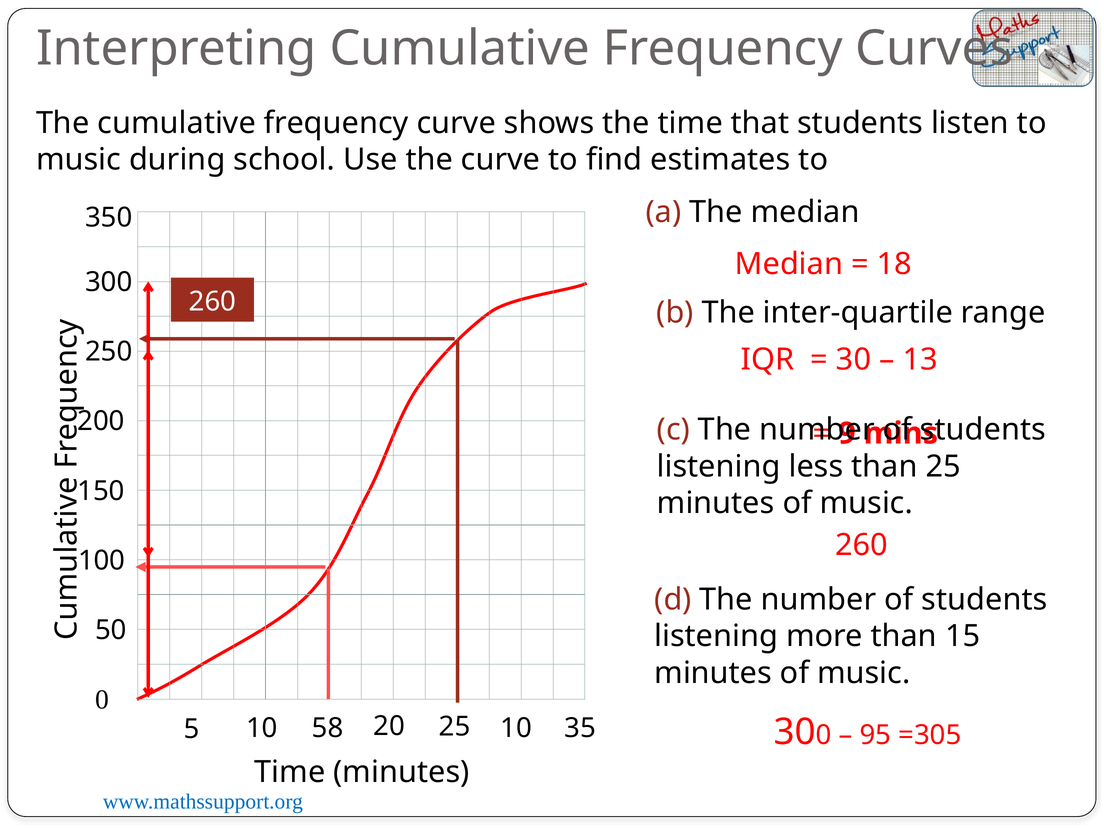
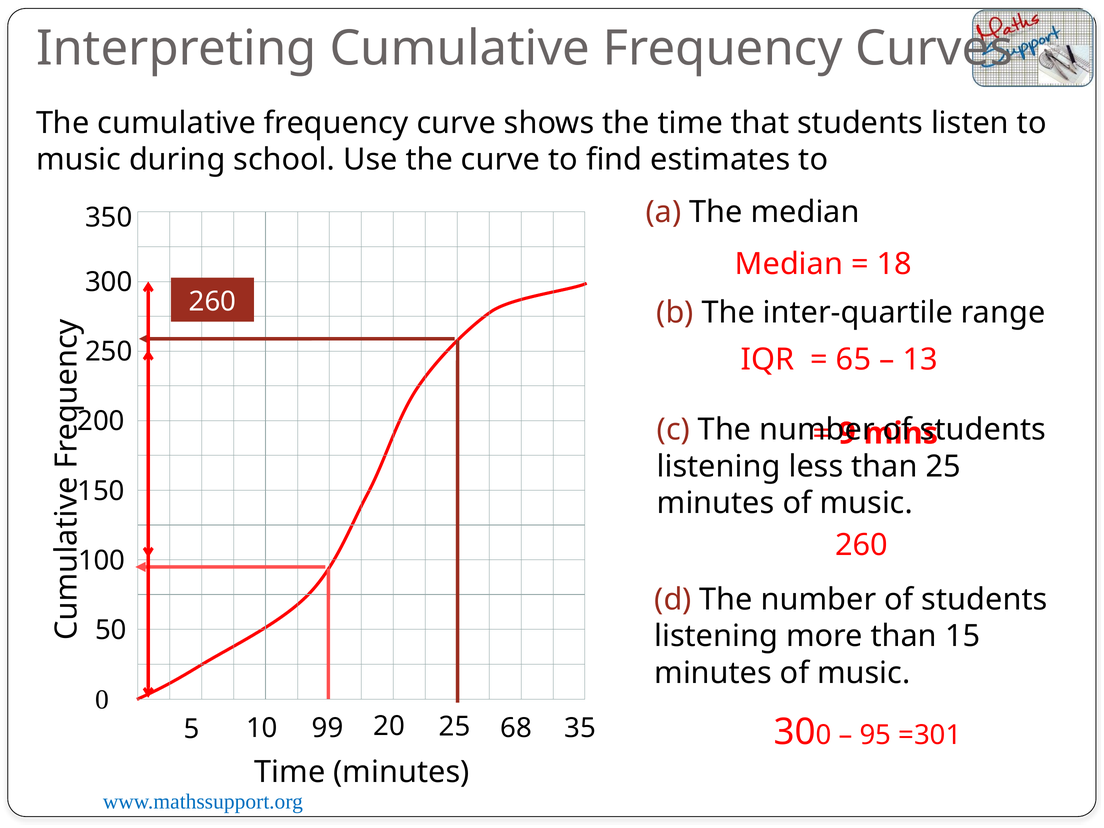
30 at (853, 360): 30 -> 65
58: 58 -> 99
25 10: 10 -> 68
=305: =305 -> =301
